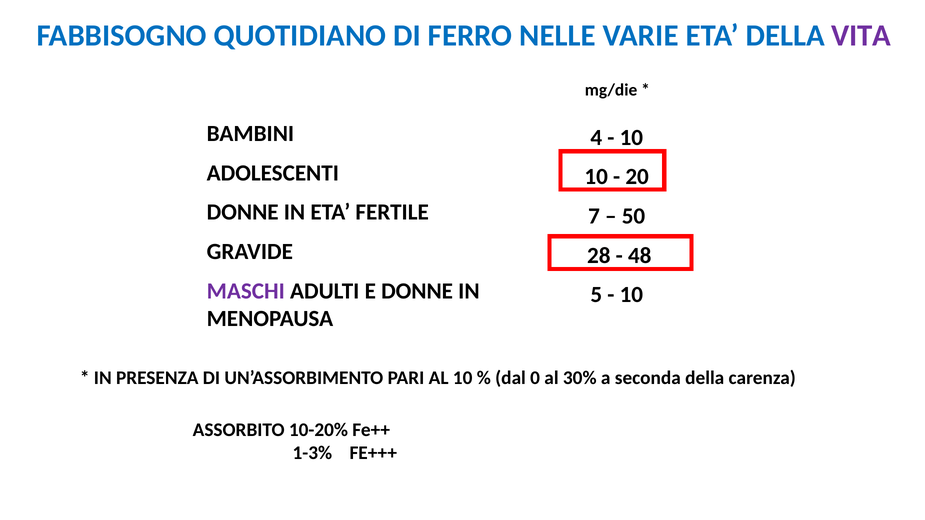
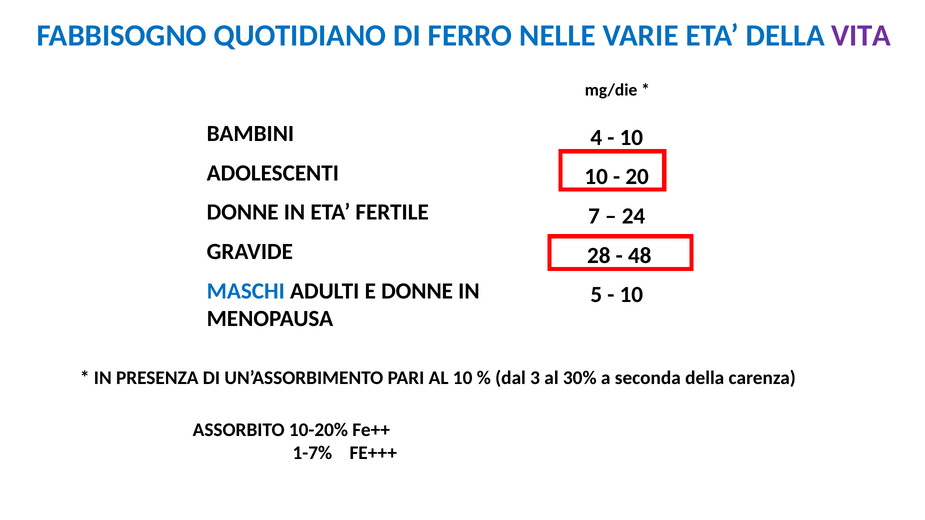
50: 50 -> 24
MASCHI colour: purple -> blue
0: 0 -> 3
1-3%: 1-3% -> 1-7%
